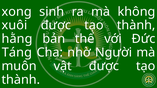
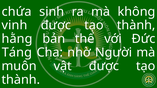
xong: xong -> chứa
xuôi: xuôi -> vinh
